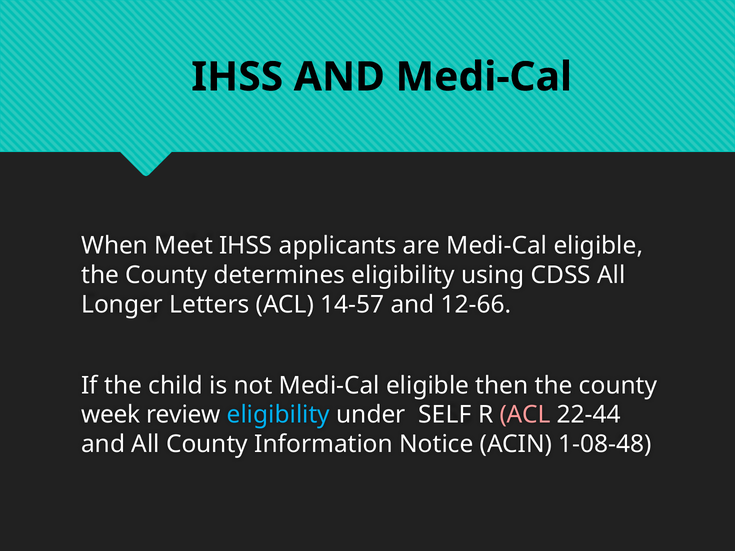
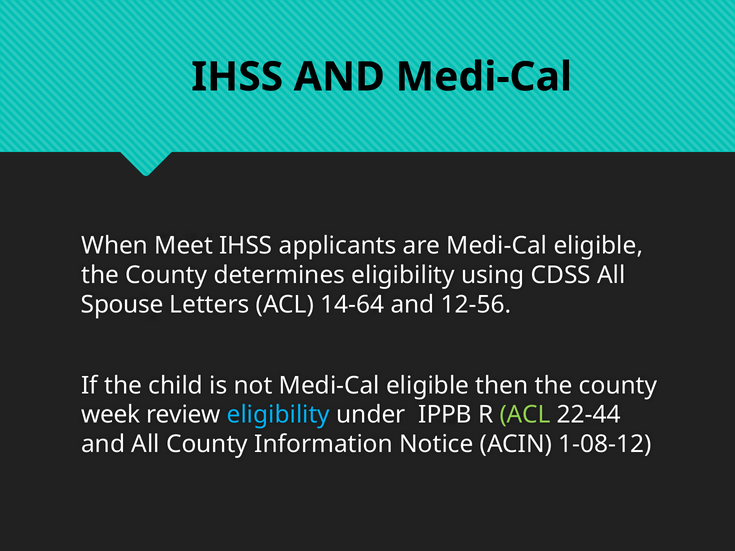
Longer: Longer -> Spouse
14-57: 14-57 -> 14-64
12-66: 12-66 -> 12-56
SELF: SELF -> IPPB
ACL at (525, 415) colour: pink -> light green
1-08-48: 1-08-48 -> 1-08-12
